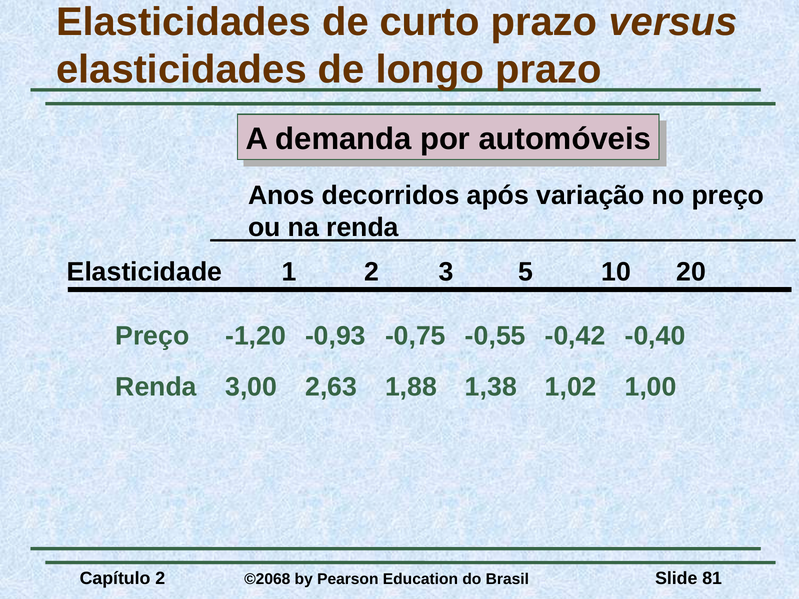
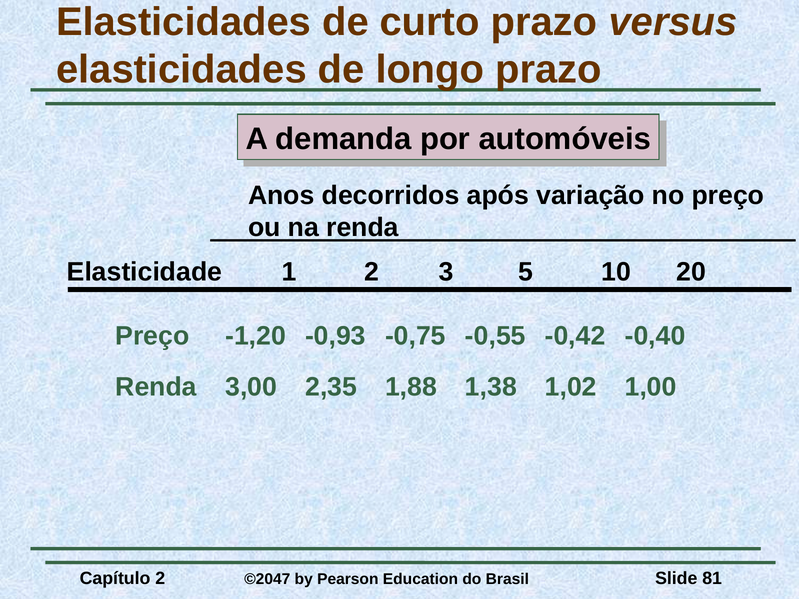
2,63: 2,63 -> 2,35
©2068: ©2068 -> ©2047
